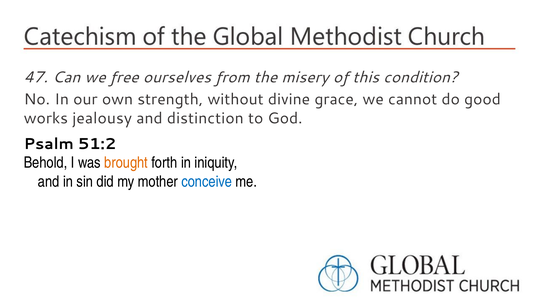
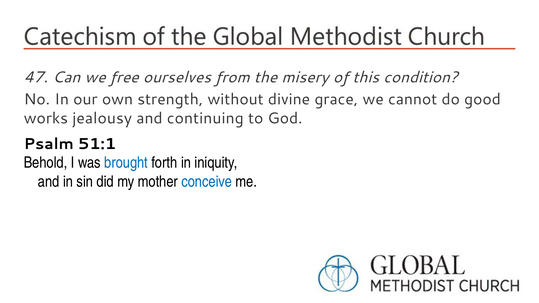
distinction: distinction -> continuing
51:2: 51:2 -> 51:1
brought colour: orange -> blue
